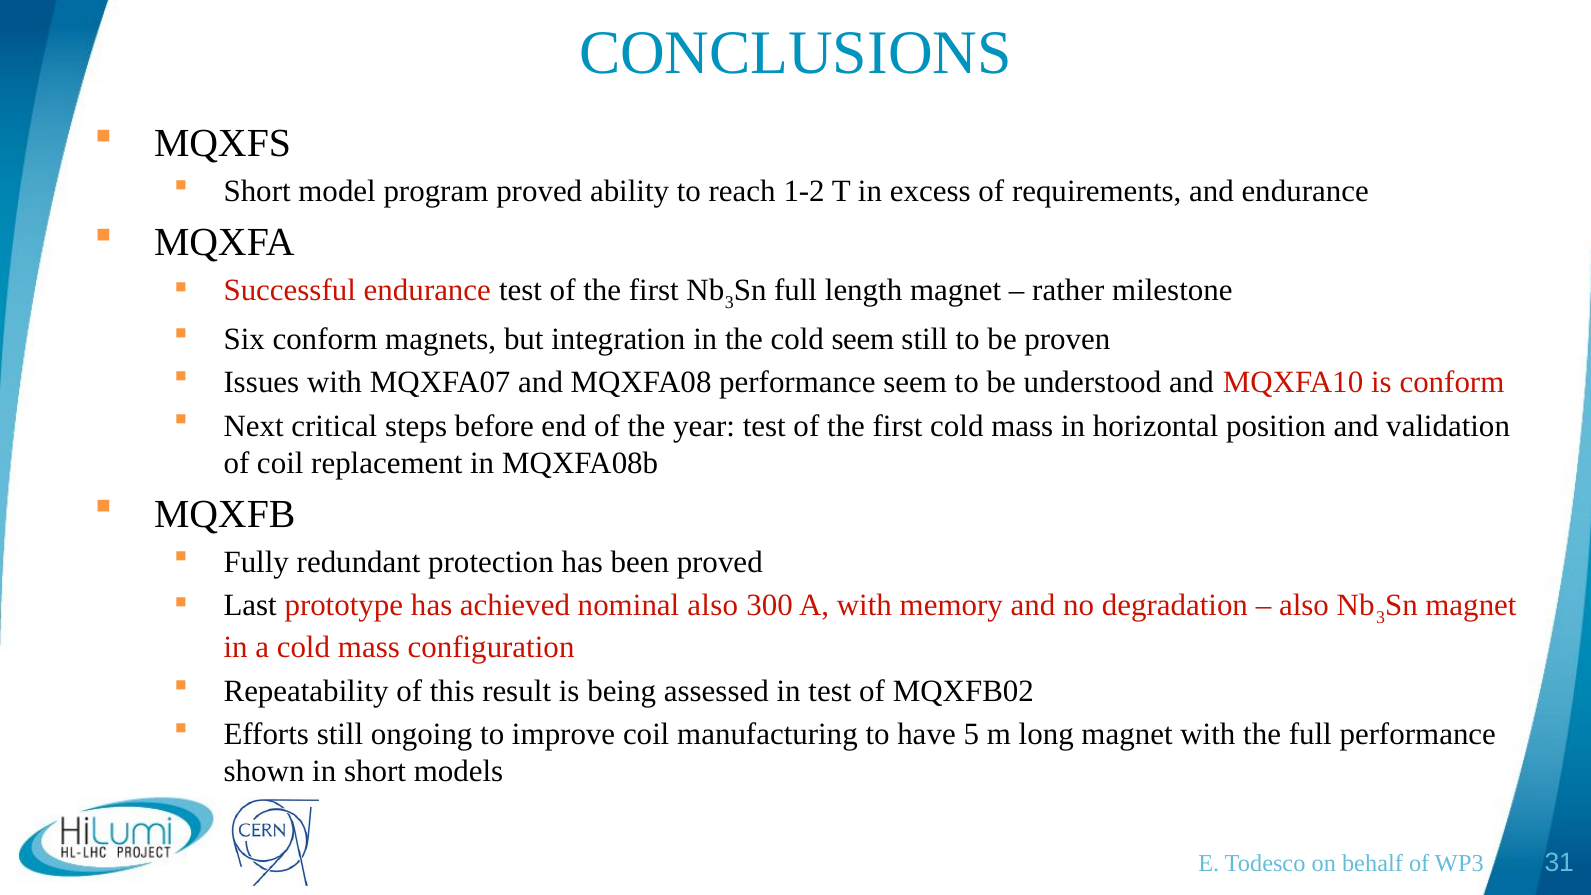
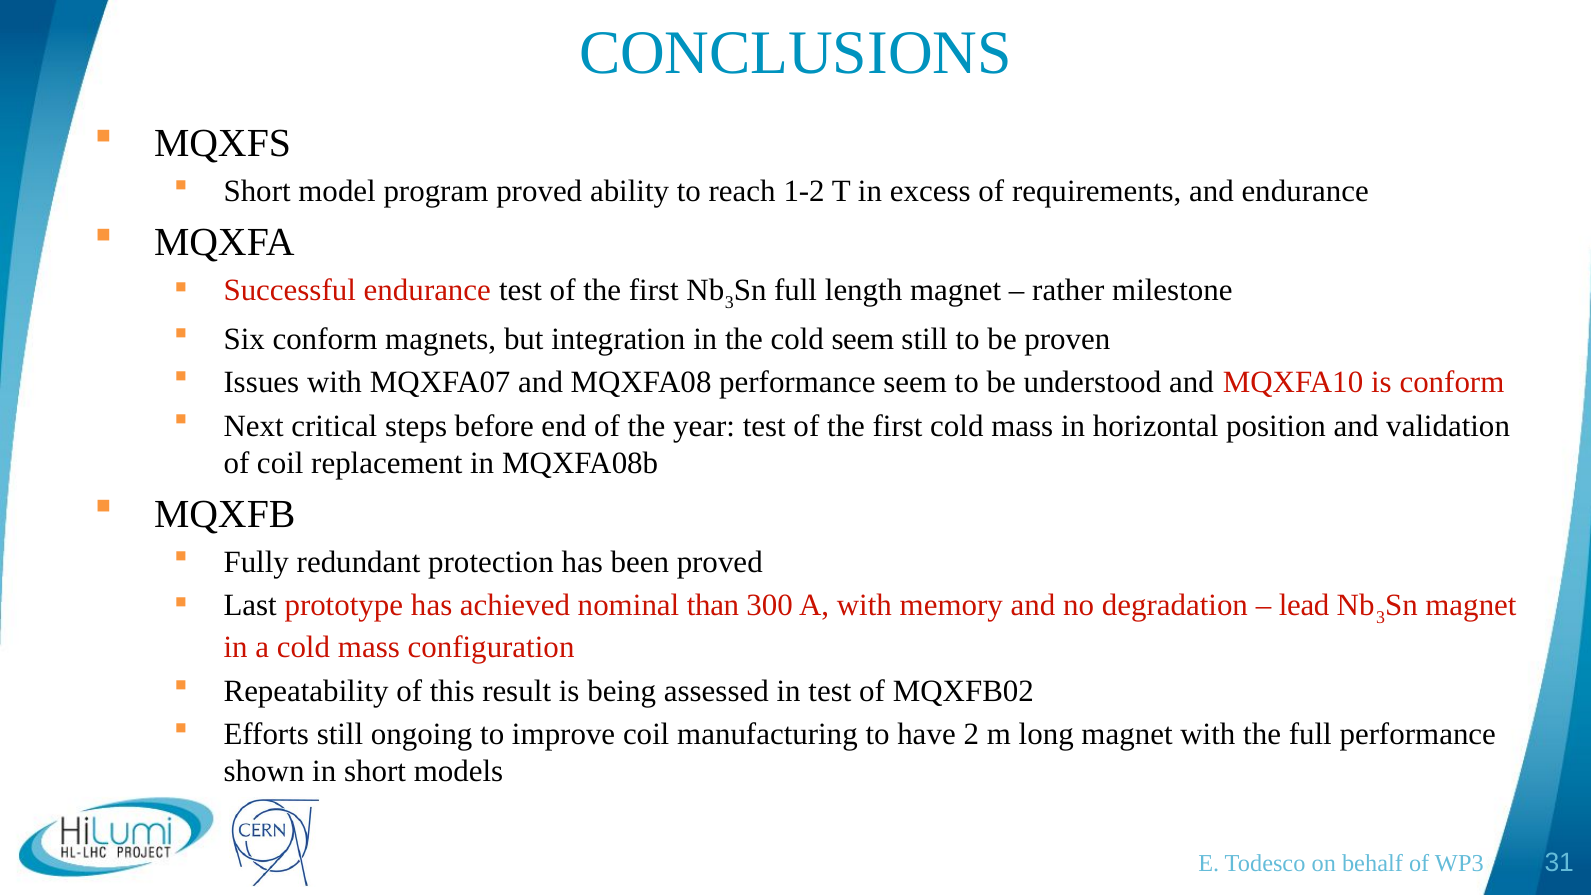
nominal also: also -> than
also at (1304, 605): also -> lead
5: 5 -> 2
